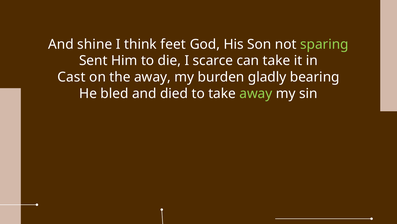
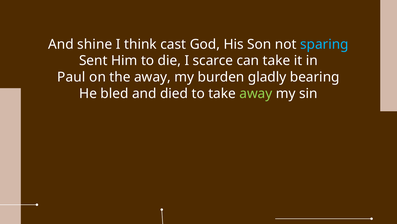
feet: feet -> cast
sparing colour: light green -> light blue
Cast: Cast -> Paul
